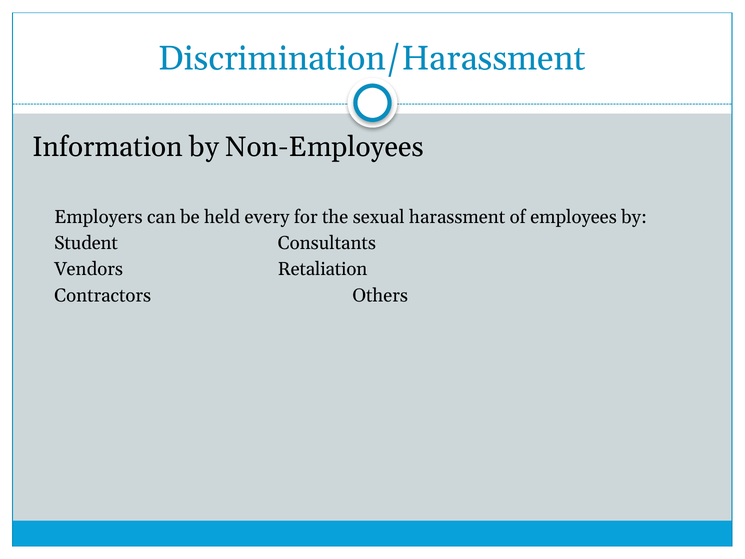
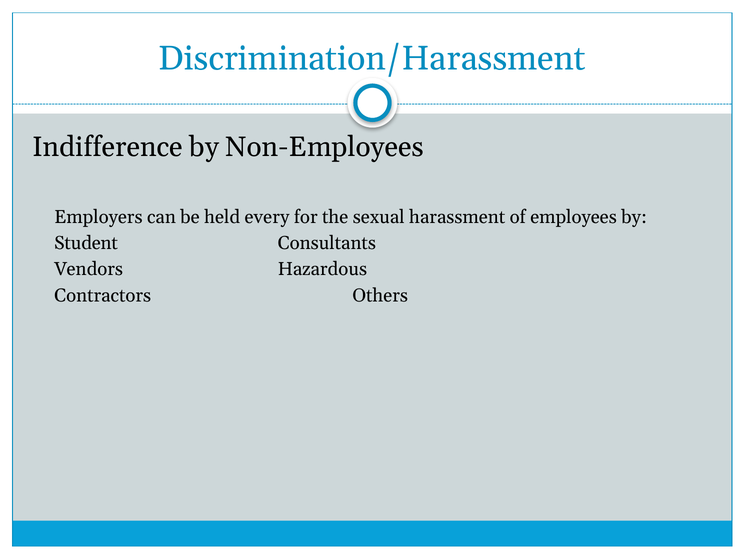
Information: Information -> Indifference
Retaliation: Retaliation -> Hazardous
